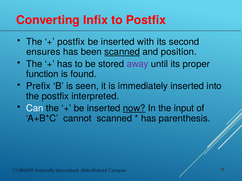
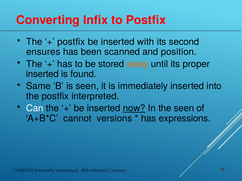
scanned at (122, 52) underline: present -> none
away colour: purple -> orange
function at (42, 74): function -> inserted
Prefix: Prefix -> Same
the input: input -> seen
cannot scanned: scanned -> versions
parenthesis: parenthesis -> expressions
